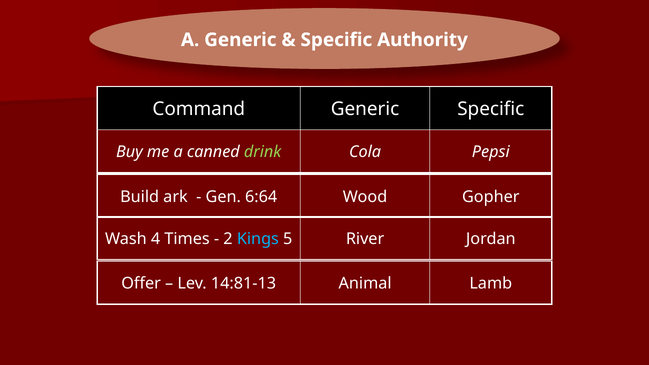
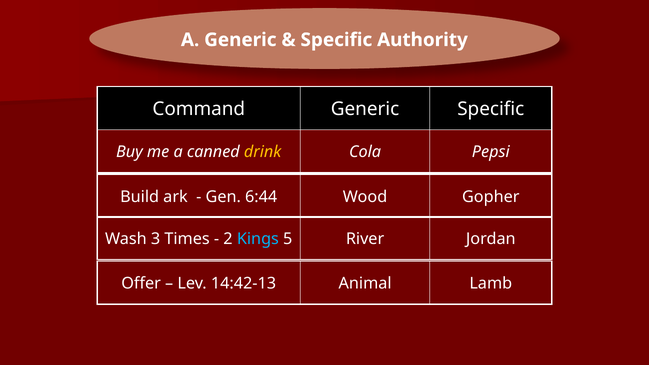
drink colour: light green -> yellow
6:64: 6:64 -> 6:44
4: 4 -> 3
14:81-13: 14:81-13 -> 14:42-13
